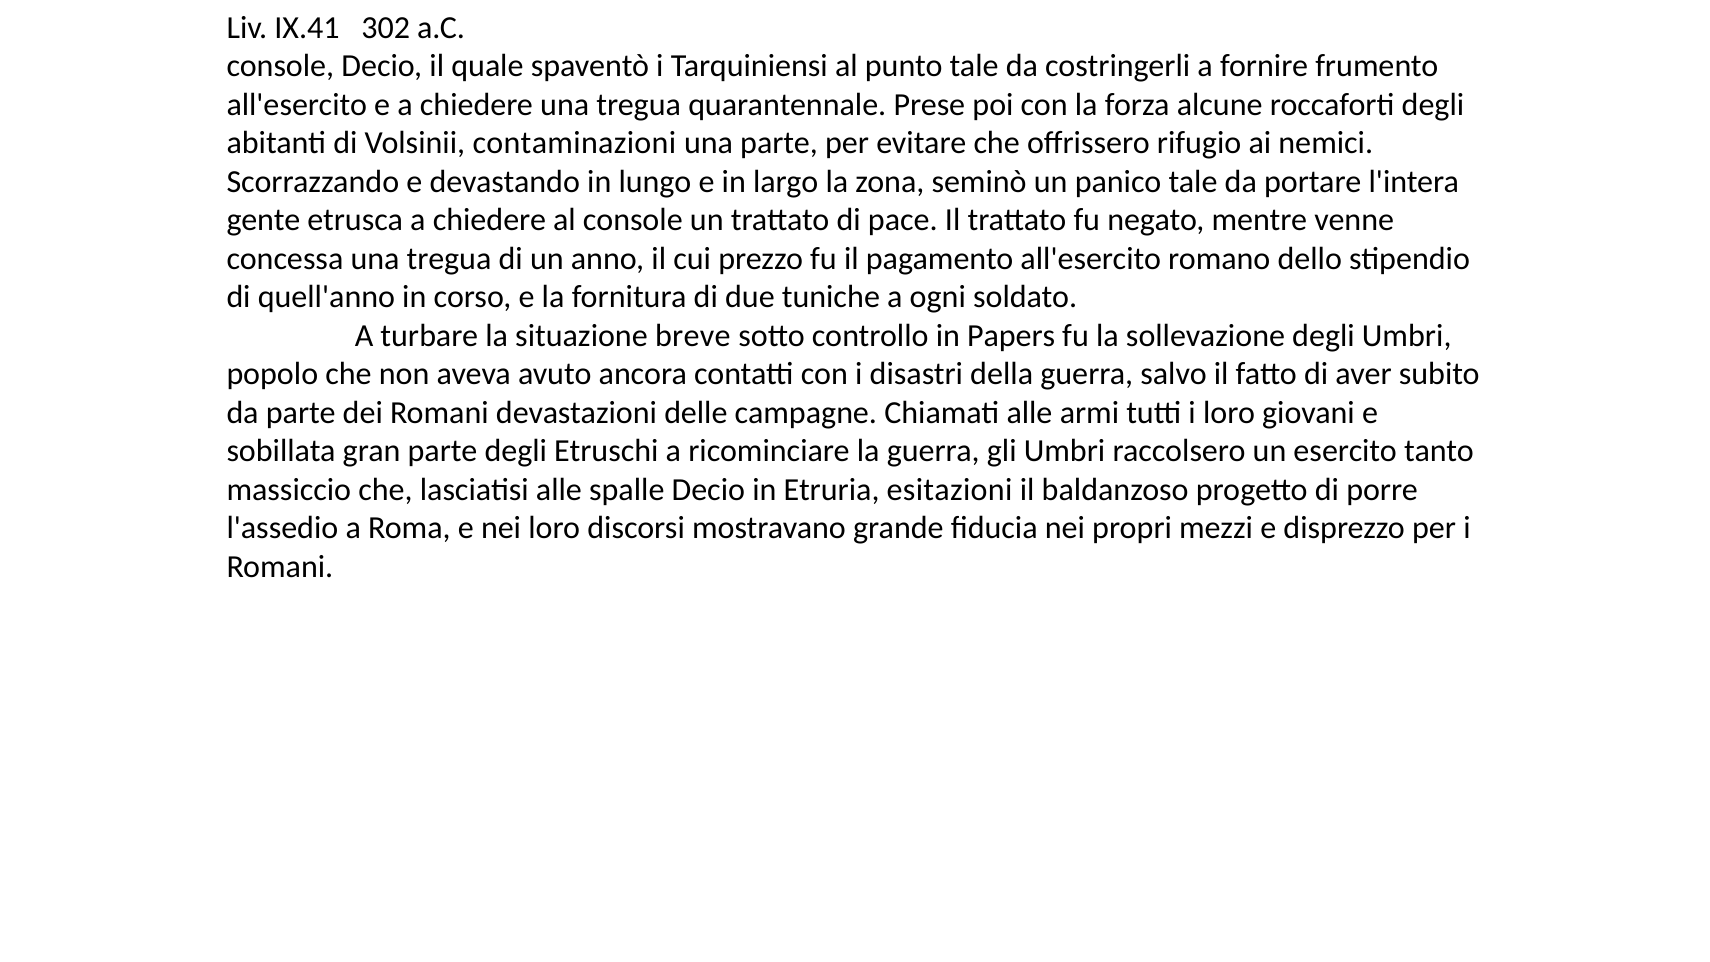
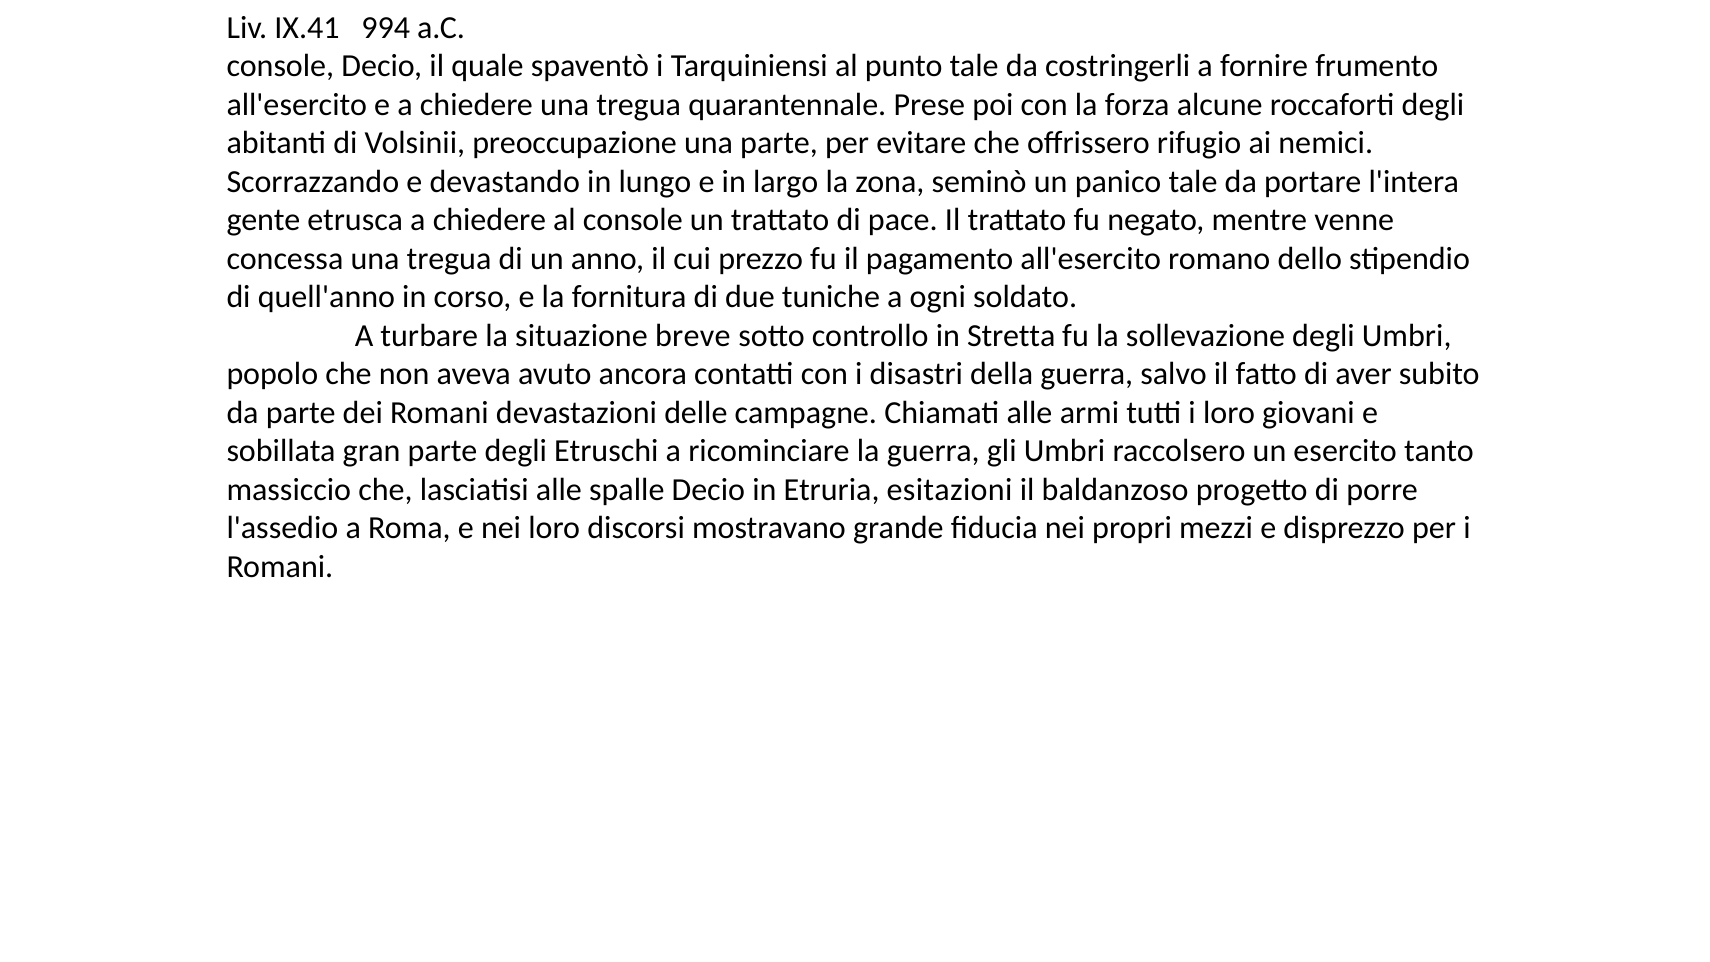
302: 302 -> 994
contaminazioni: contaminazioni -> preoccupazione
Papers: Papers -> Stretta
